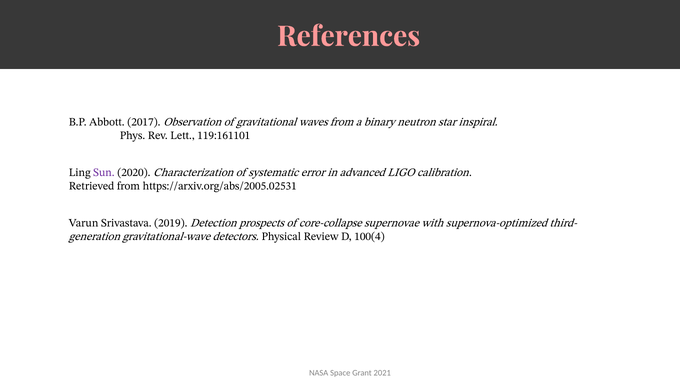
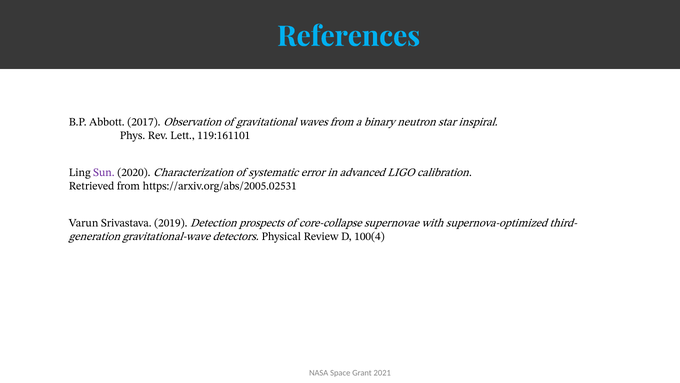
References colour: pink -> light blue
